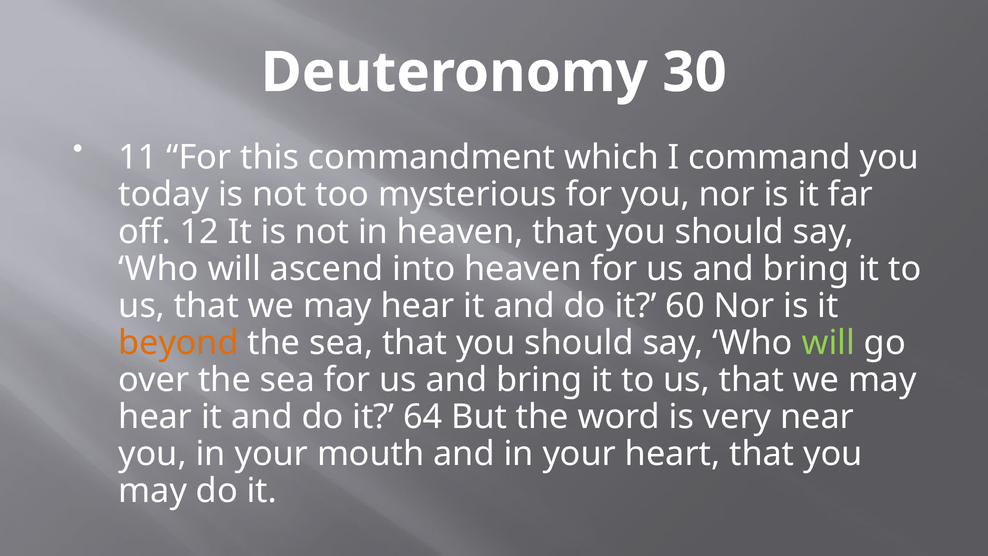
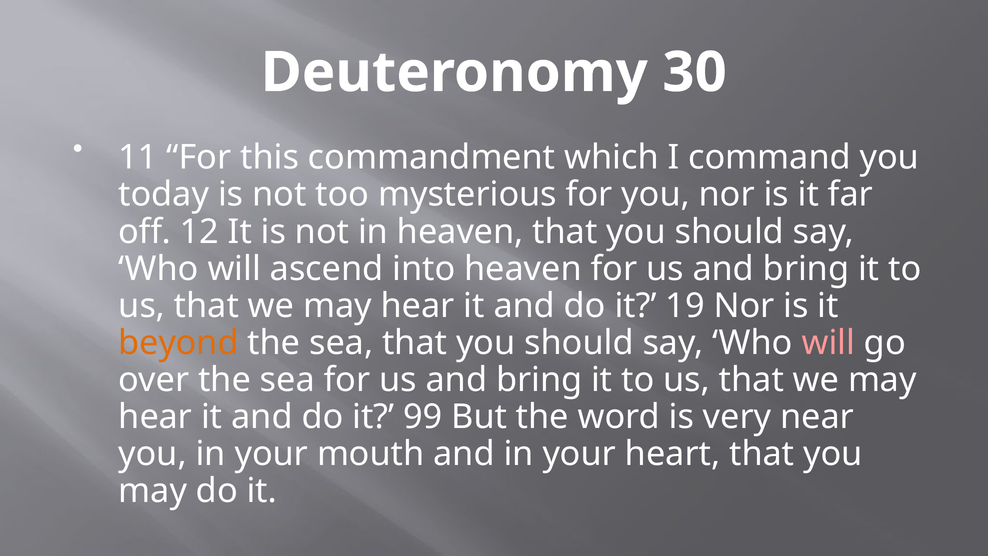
60: 60 -> 19
will at (828, 343) colour: light green -> pink
64: 64 -> 99
